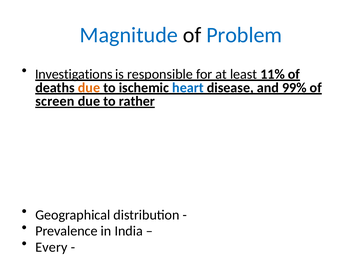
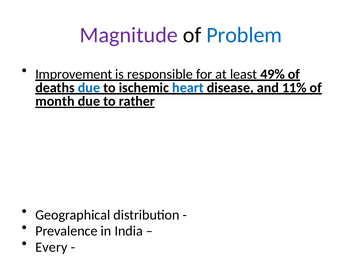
Magnitude colour: blue -> purple
Investigations: Investigations -> Improvement
11%: 11% -> 49%
due at (89, 88) colour: orange -> blue
99%: 99% -> 11%
screen: screen -> month
